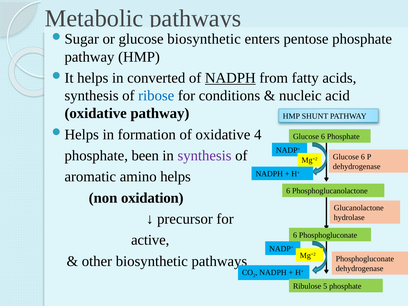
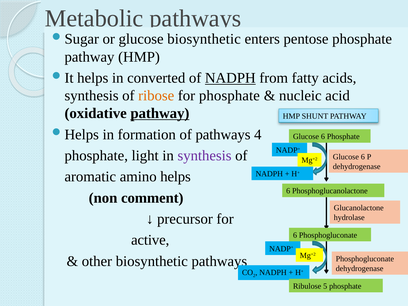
ribose colour: blue -> orange
for conditions: conditions -> phosphate
pathway at (160, 113) underline: none -> present
of oxidative: oxidative -> pathways
been: been -> light
oxidation: oxidation -> comment
